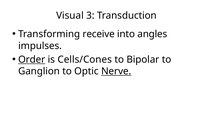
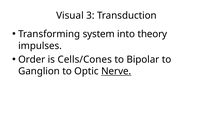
receive: receive -> system
angles: angles -> theory
Order underline: present -> none
